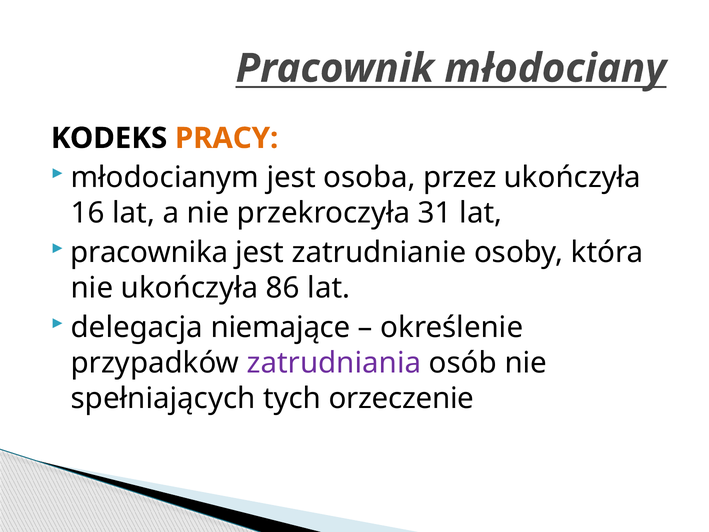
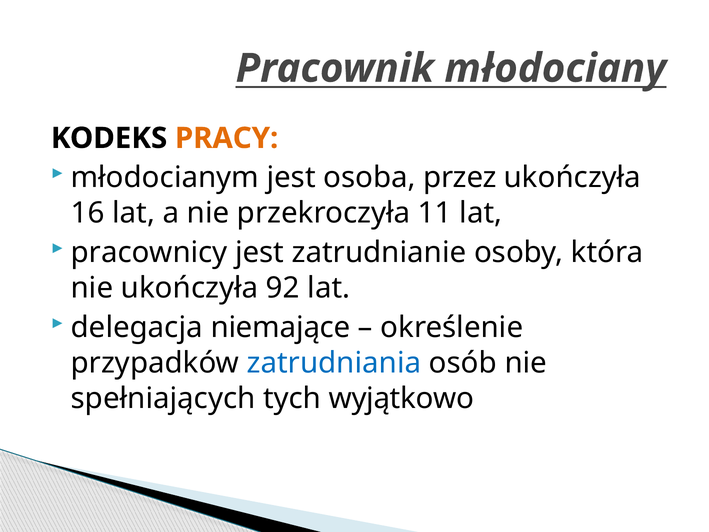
31: 31 -> 11
pracownika: pracownika -> pracownicy
86: 86 -> 92
zatrudniania colour: purple -> blue
orzeczenie: orzeczenie -> wyjątkowo
